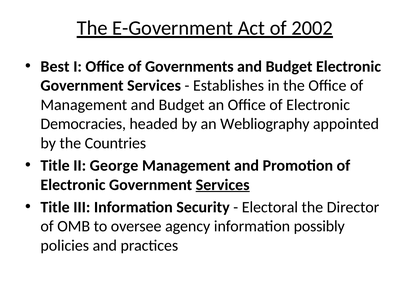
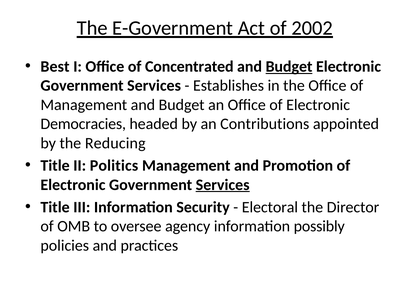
Governments: Governments -> Concentrated
Budget at (289, 66) underline: none -> present
Webliography: Webliography -> Contributions
Countries: Countries -> Reducing
George: George -> Politics
